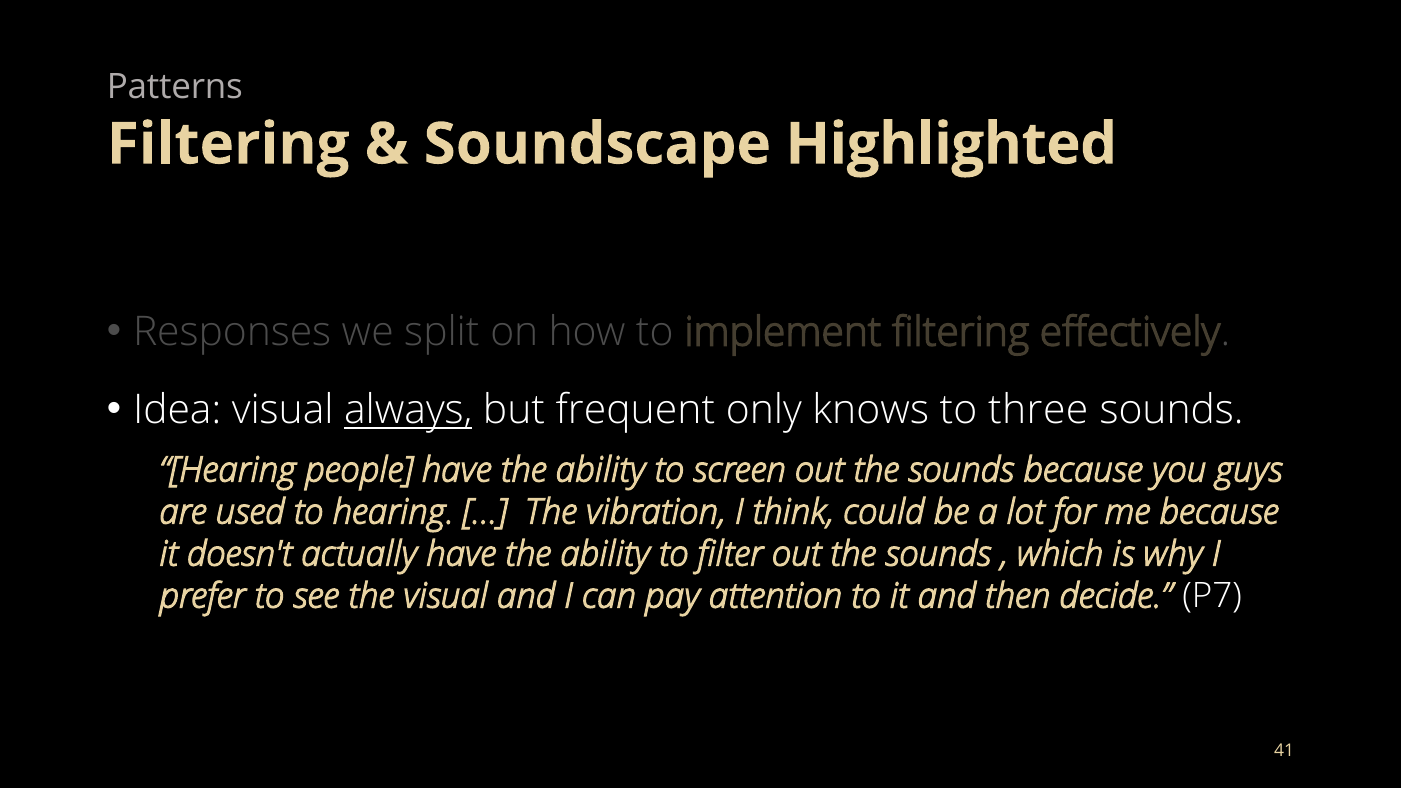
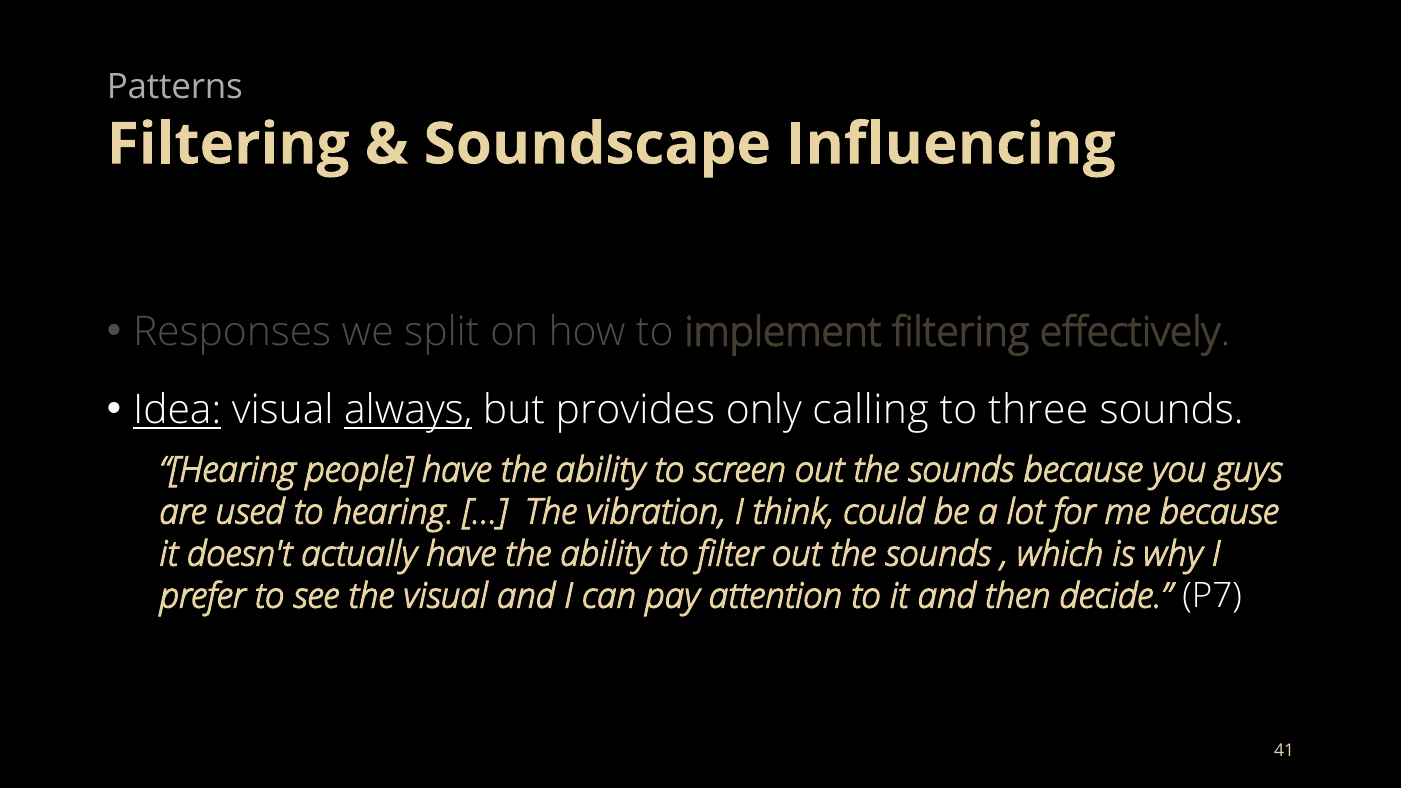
Highlighted: Highlighted -> Influencing
Idea underline: none -> present
frequent: frequent -> provides
knows: knows -> calling
